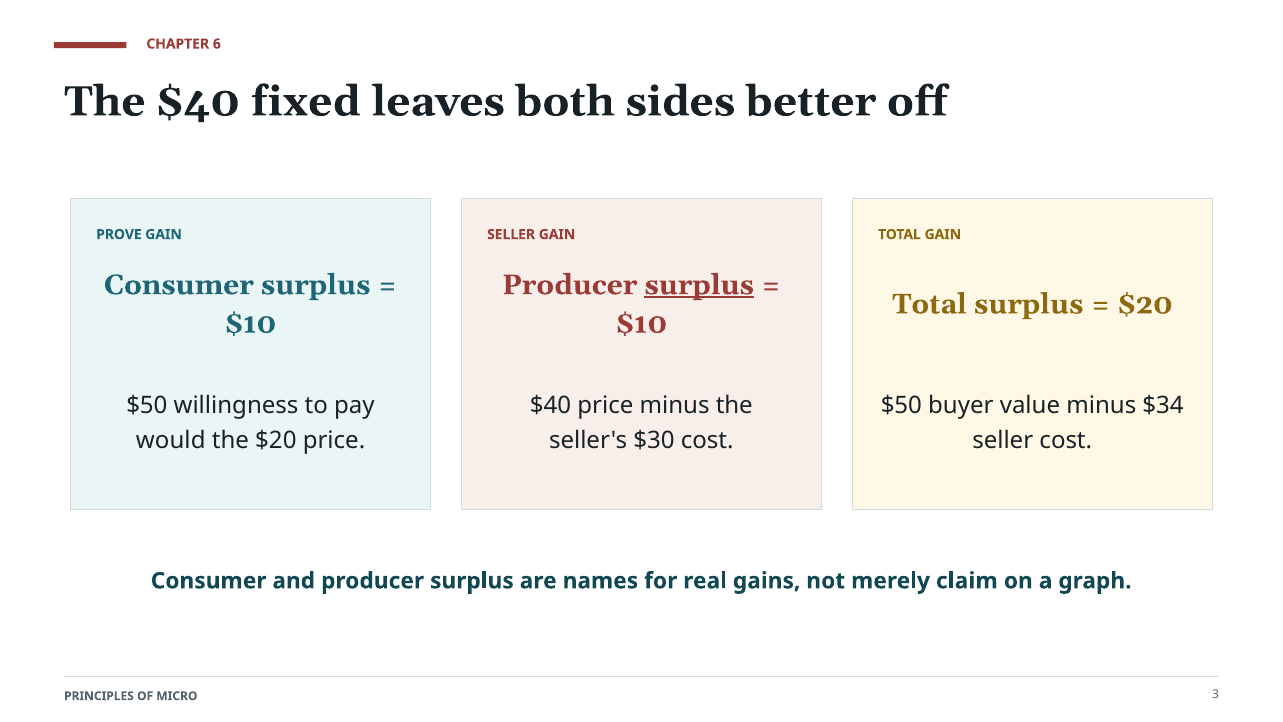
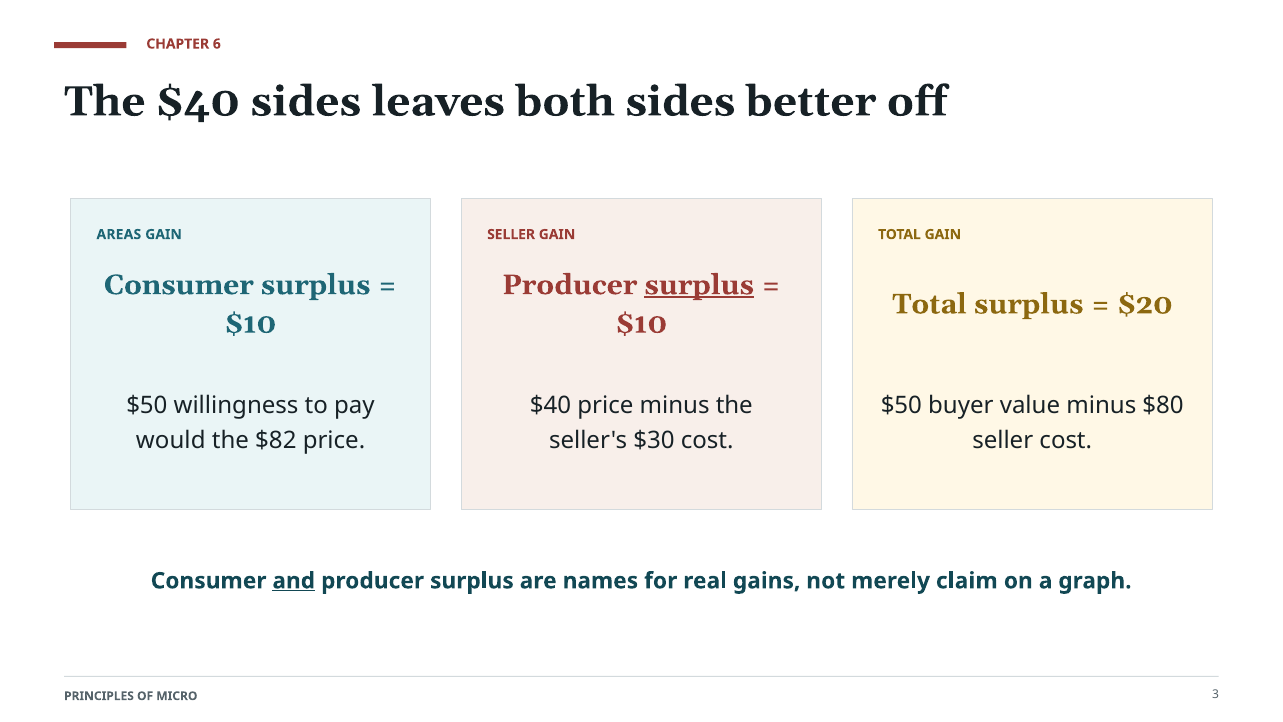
$40 fixed: fixed -> sides
PROVE: PROVE -> AREAS
$34: $34 -> $80
the $20: $20 -> $82
and underline: none -> present
